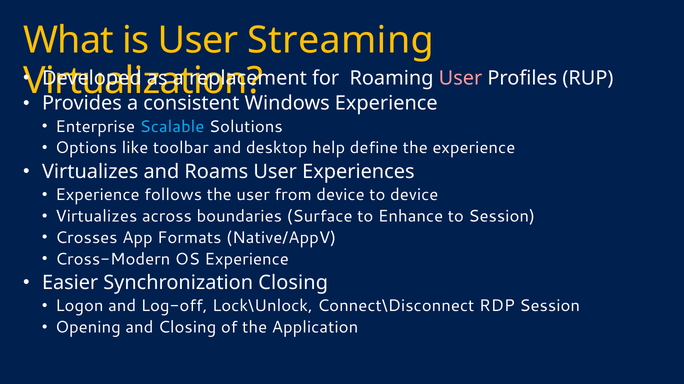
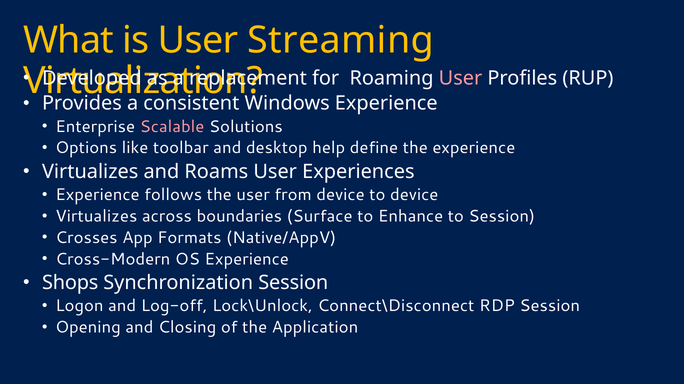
Scalable colour: light blue -> pink
Easier: Easier -> Shops
Synchronization Closing: Closing -> Session
